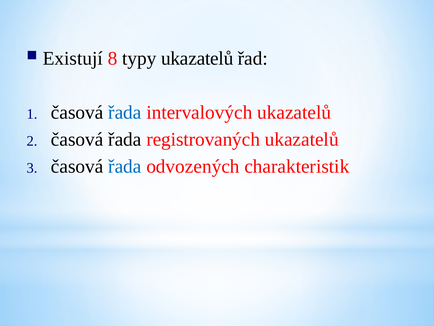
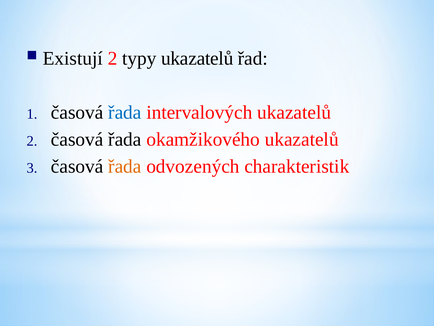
Existují 8: 8 -> 2
registrovaných: registrovaných -> okamžikového
řada at (125, 166) colour: blue -> orange
